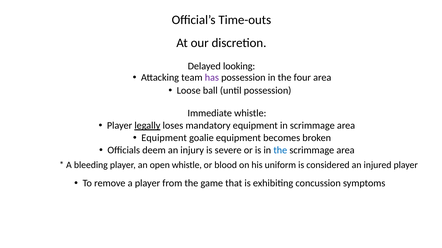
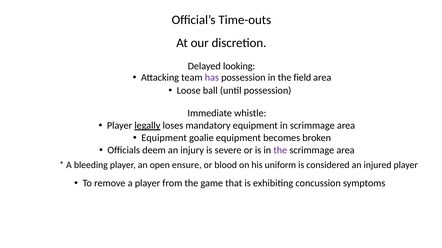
four: four -> field
the at (280, 151) colour: blue -> purple
open whistle: whistle -> ensure
